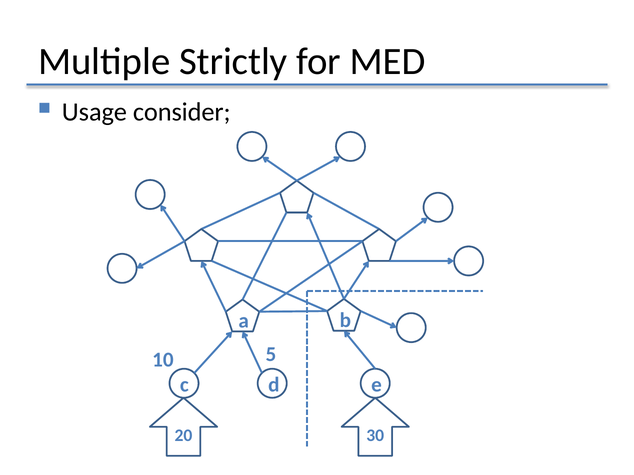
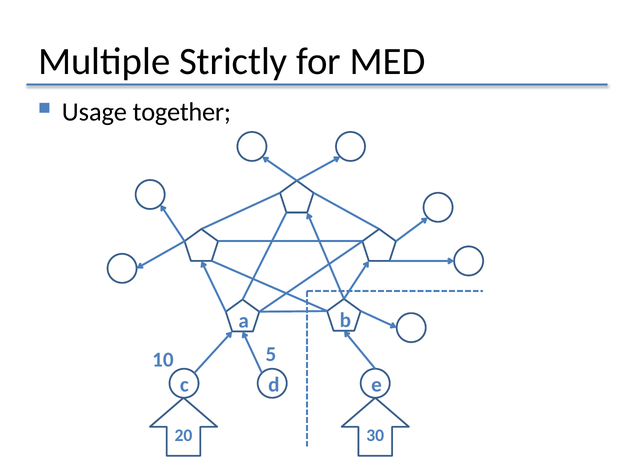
consider: consider -> together
